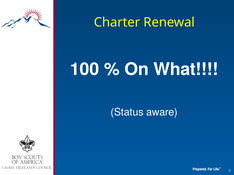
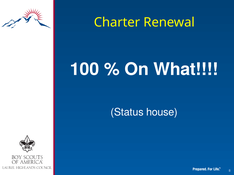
aware: aware -> house
